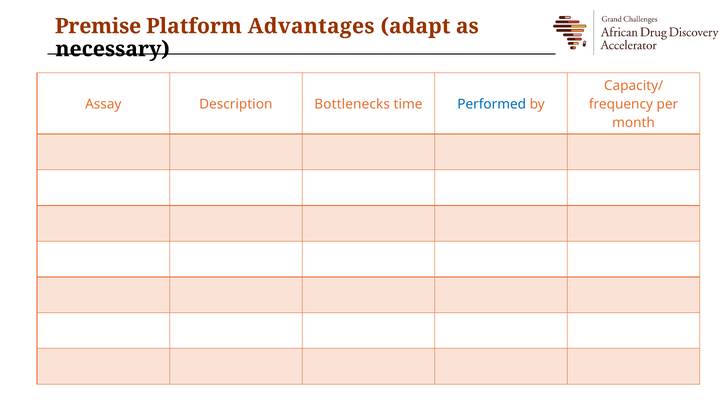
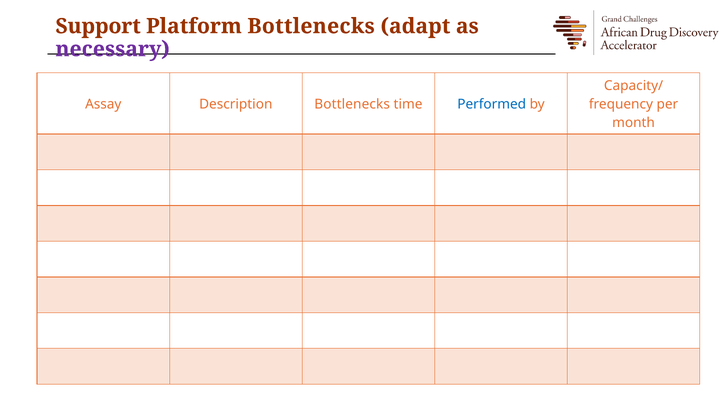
Premise: Premise -> Support
Platform Advantages: Advantages -> Bottlenecks
necessary colour: black -> purple
